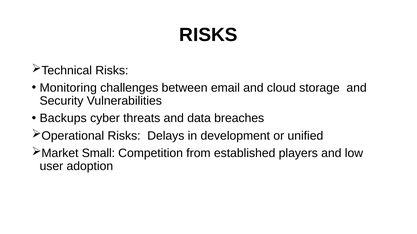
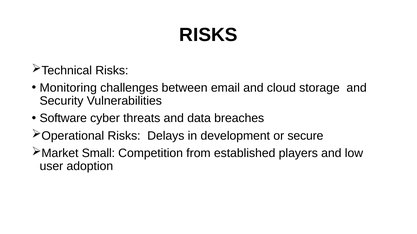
Backups: Backups -> Software
unified: unified -> secure
